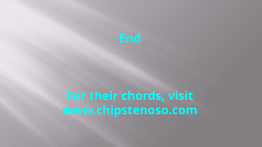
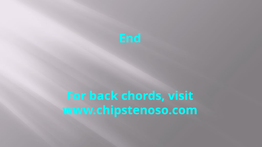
their: their -> back
